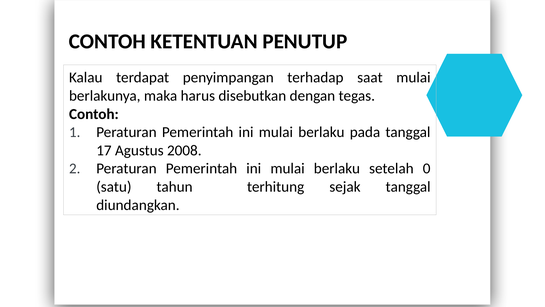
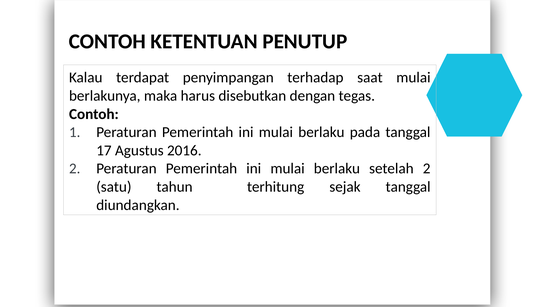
2008: 2008 -> 2016
setelah 0: 0 -> 2
